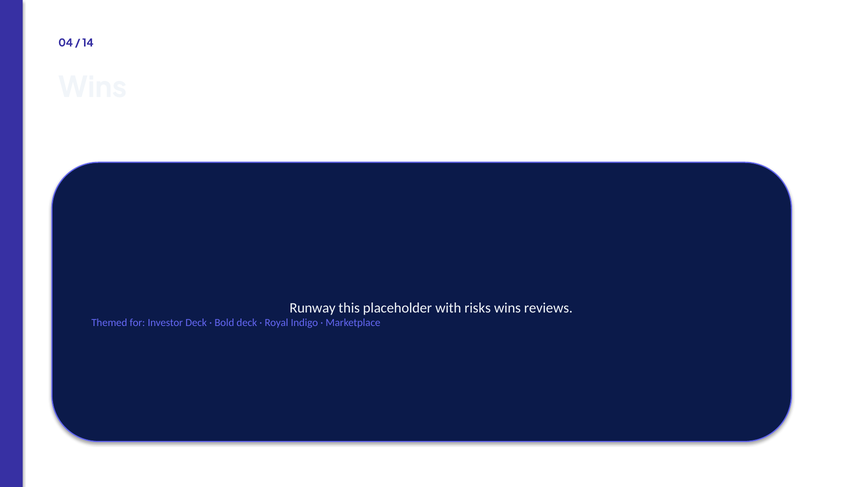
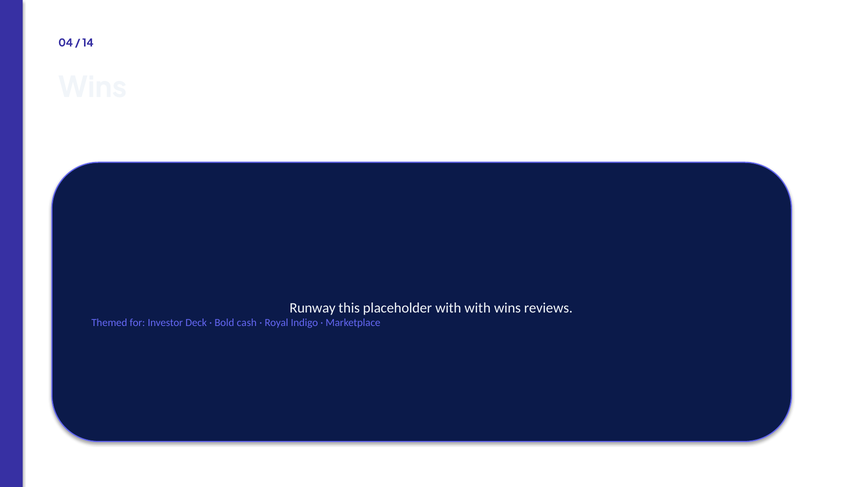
with risks: risks -> with
Bold deck: deck -> cash
